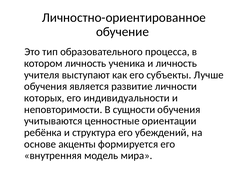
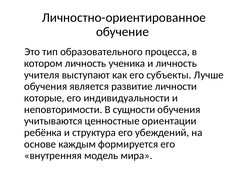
которых: которых -> которые
акценты: акценты -> каждым
